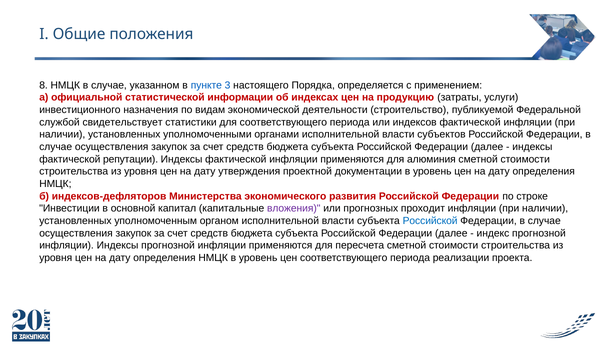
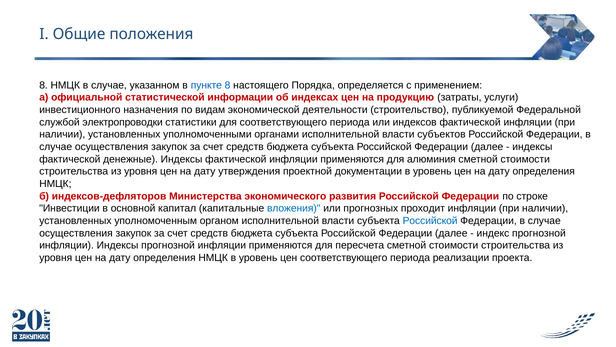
пункте 3: 3 -> 8
свидетельствует: свидетельствует -> электропроводки
репутации: репутации -> денежные
вложения colour: purple -> blue
